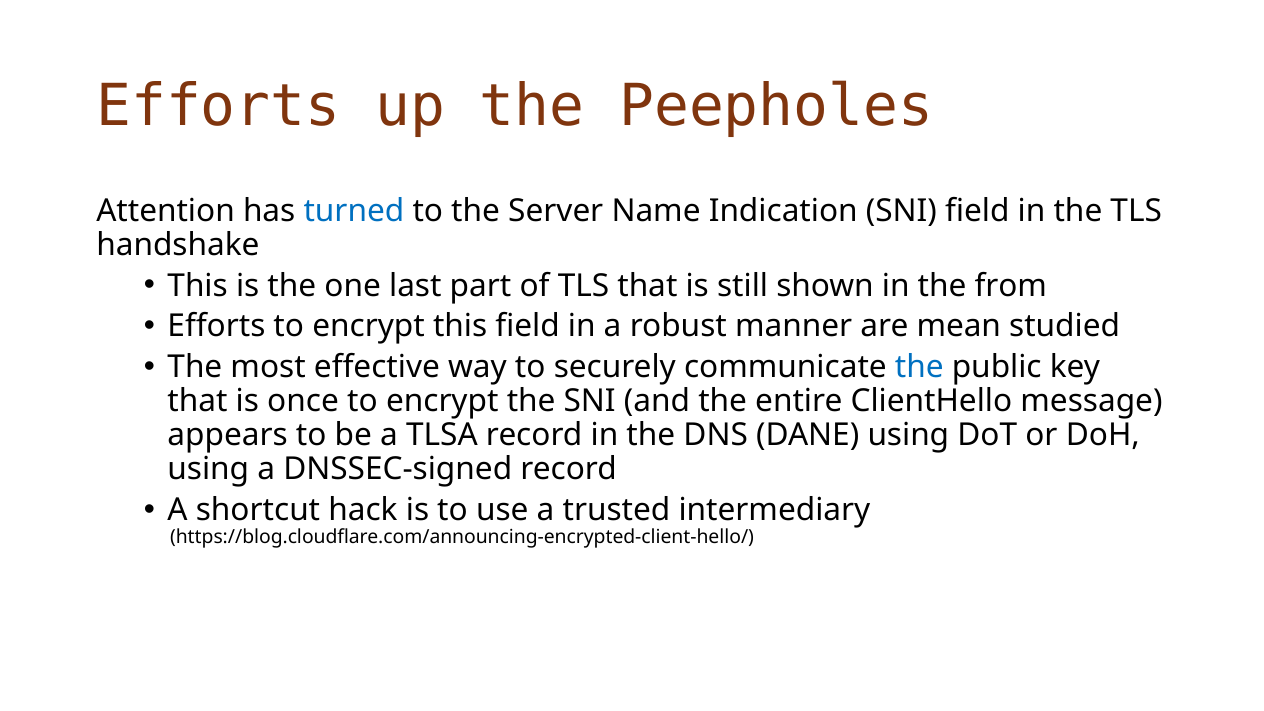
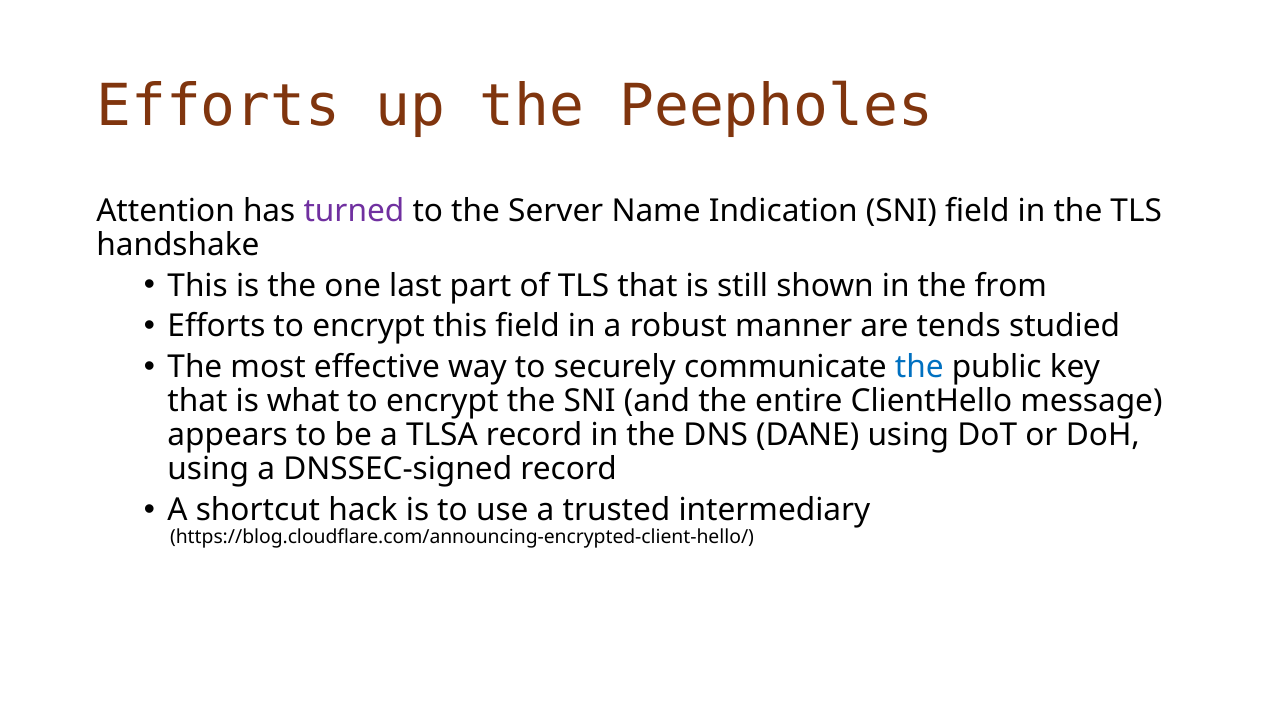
turned colour: blue -> purple
mean: mean -> tends
once: once -> what
